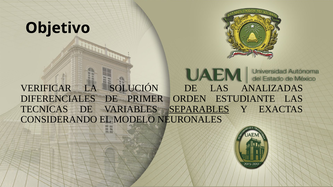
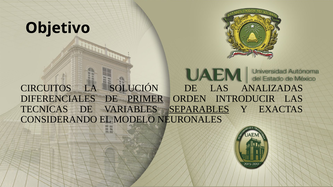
VERIFICAR: VERIFICAR -> CIRCUITOS
PRIMER underline: none -> present
ESTUDIANTE: ESTUDIANTE -> INTRODUCIR
